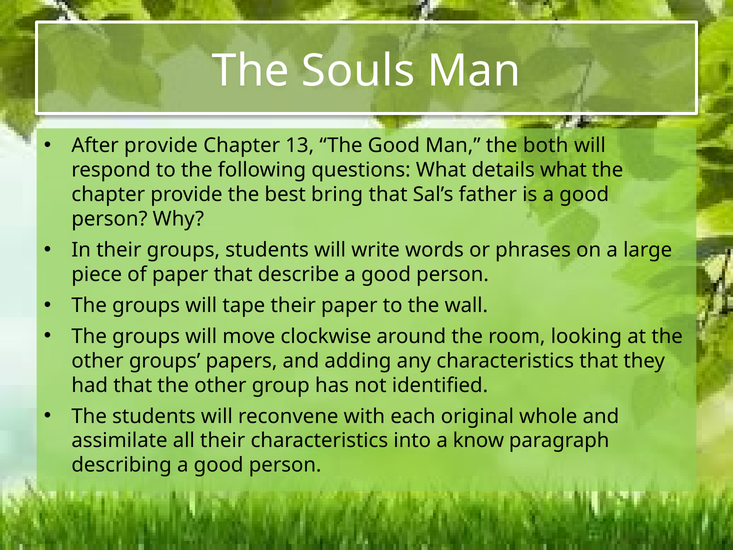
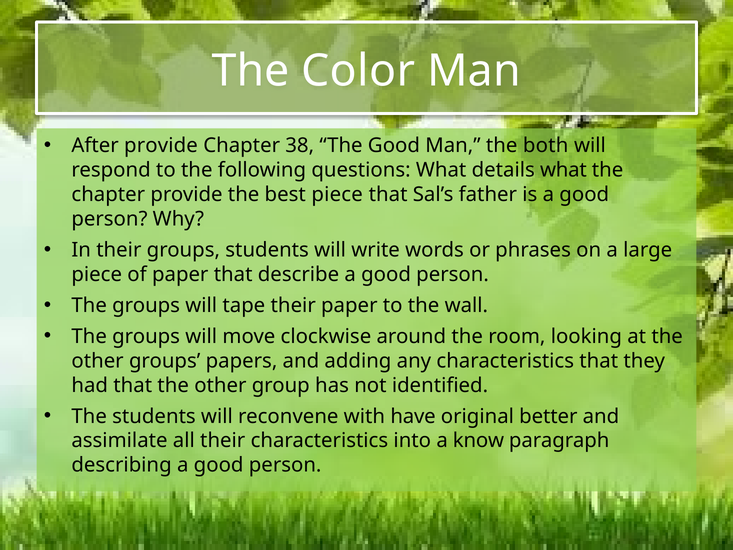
Souls: Souls -> Color
13: 13 -> 38
best bring: bring -> piece
each: each -> have
whole: whole -> better
